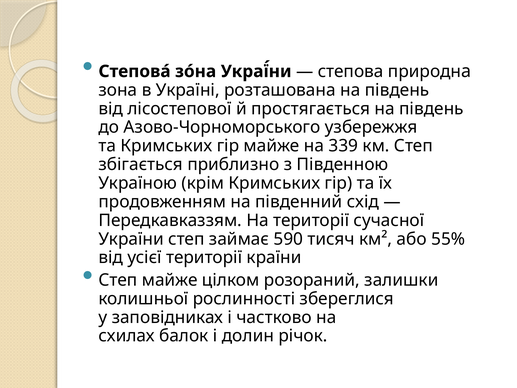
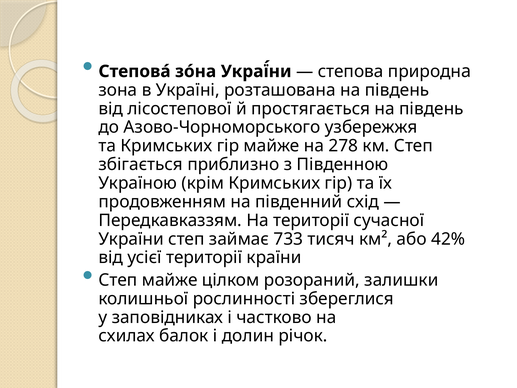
339: 339 -> 278
590: 590 -> 733
55%: 55% -> 42%
